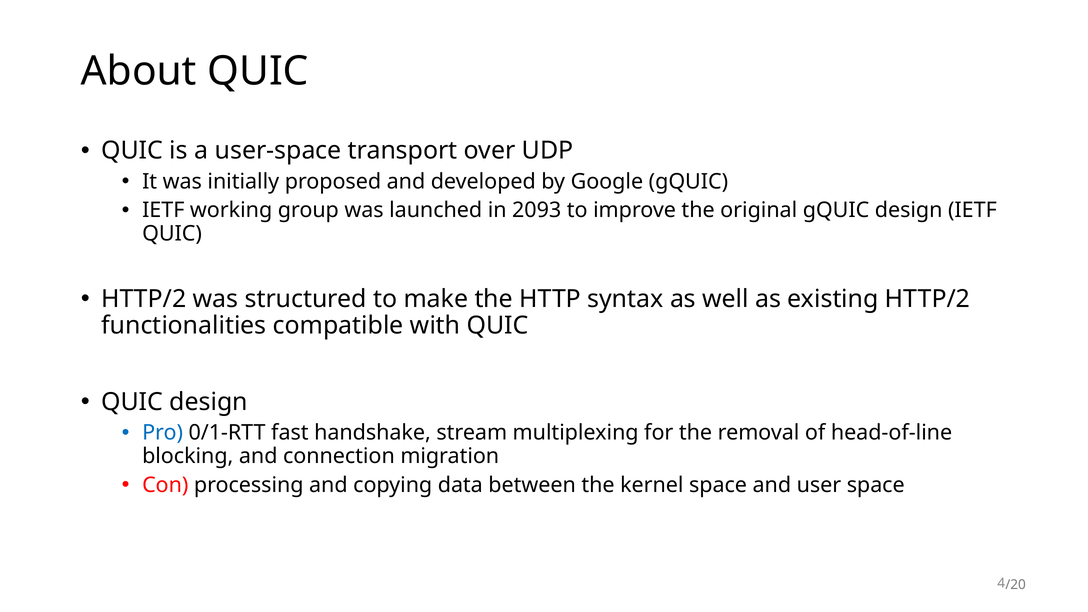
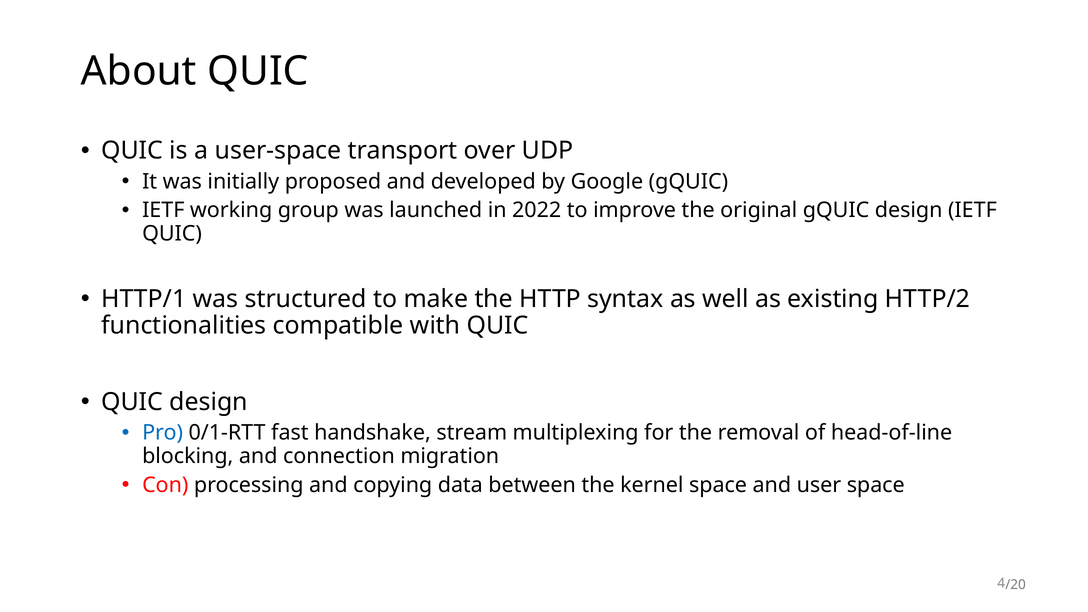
2093: 2093 -> 2022
HTTP/2 at (144, 299): HTTP/2 -> HTTP/1
